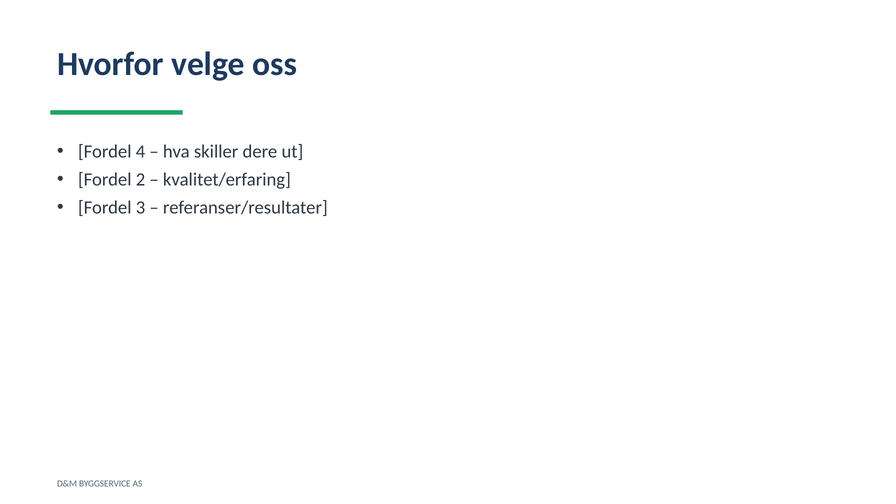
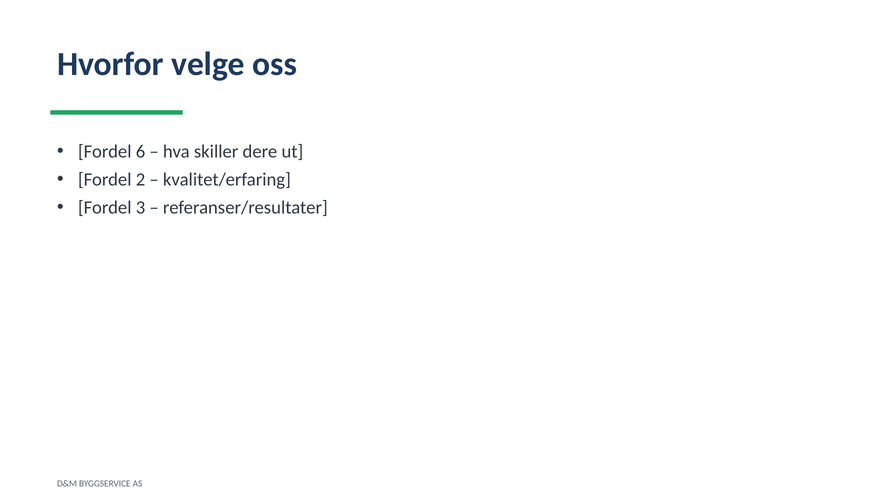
4: 4 -> 6
